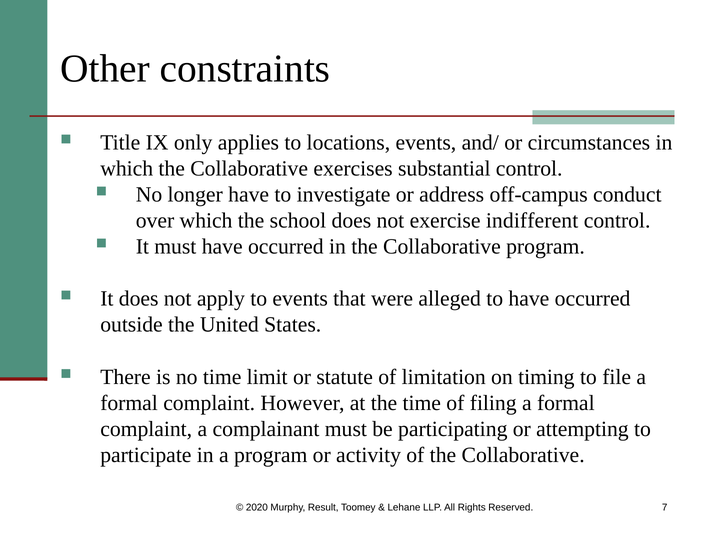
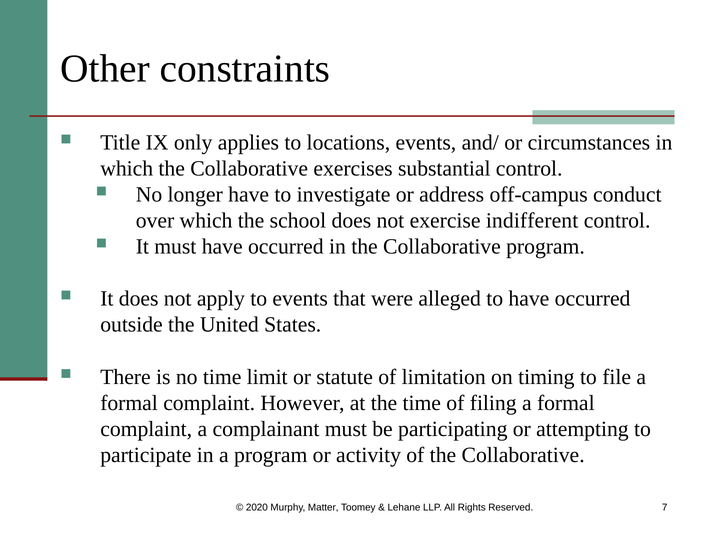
Result: Result -> Matter
